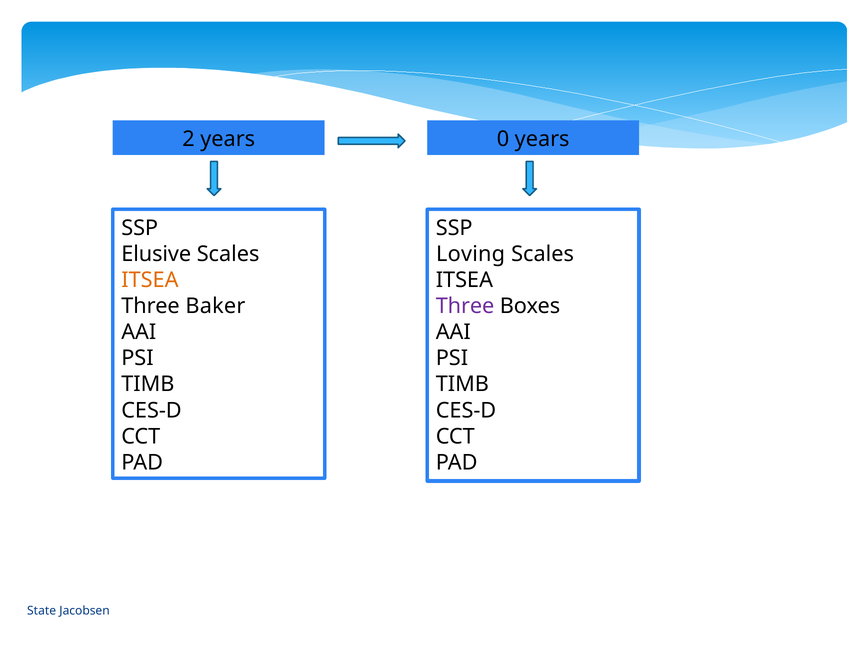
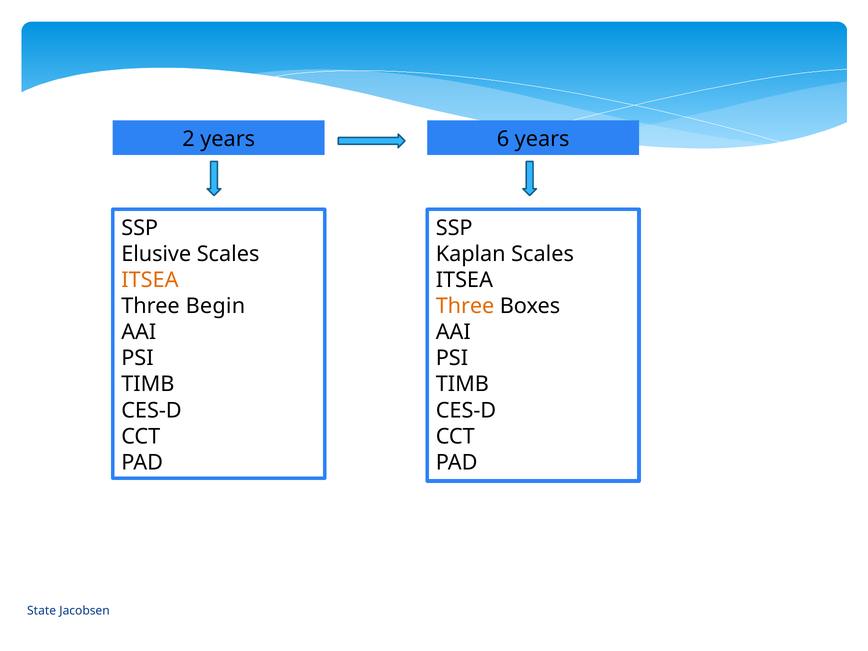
0: 0 -> 6
Loving: Loving -> Kaplan
Baker: Baker -> Begin
Three at (465, 306) colour: purple -> orange
